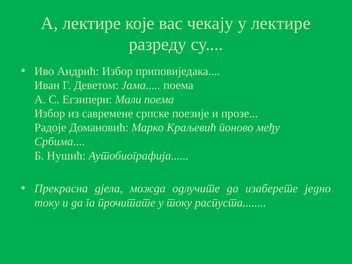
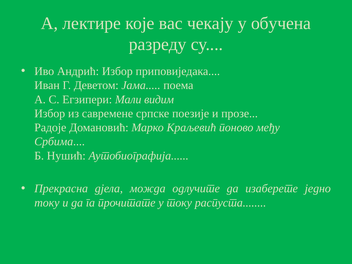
у лектире: лектире -> обучена
Мали поема: поема -> видим
